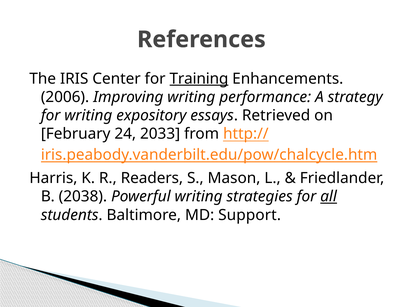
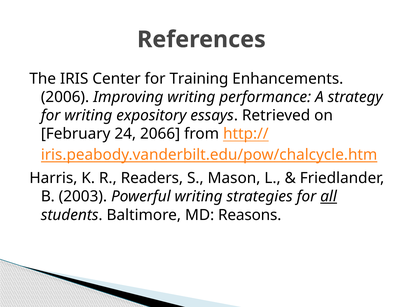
Training underline: present -> none
2033: 2033 -> 2066
2038: 2038 -> 2003
Support: Support -> Reasons
